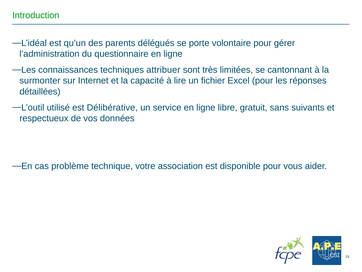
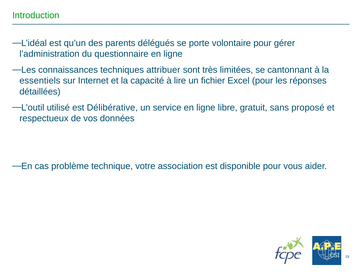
surmonter: surmonter -> essentiels
suivants: suivants -> proposé
